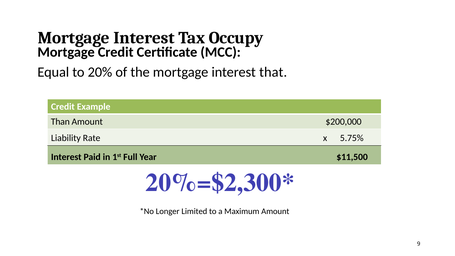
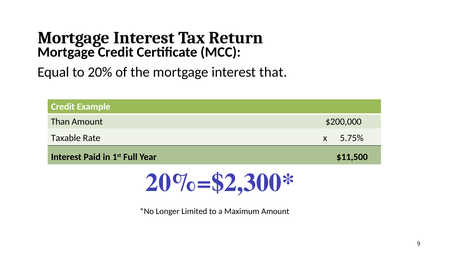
Occupy: Occupy -> Return
Liability: Liability -> Taxable
